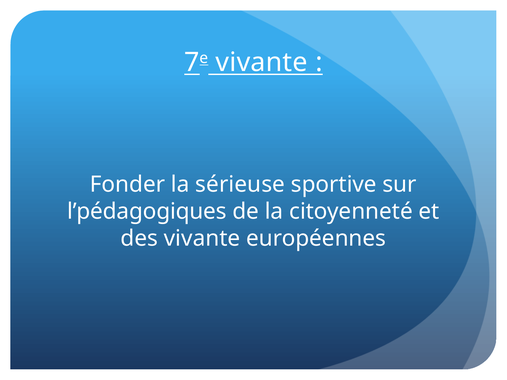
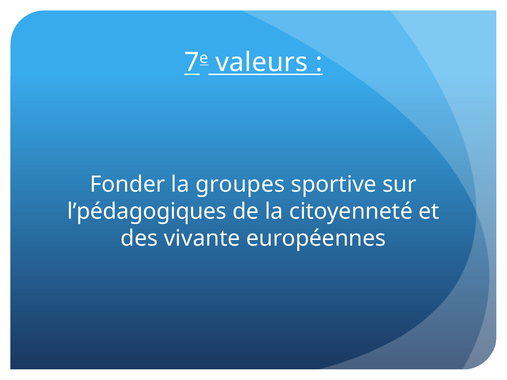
7e vivante: vivante -> valeurs
sérieuse: sérieuse -> groupes
